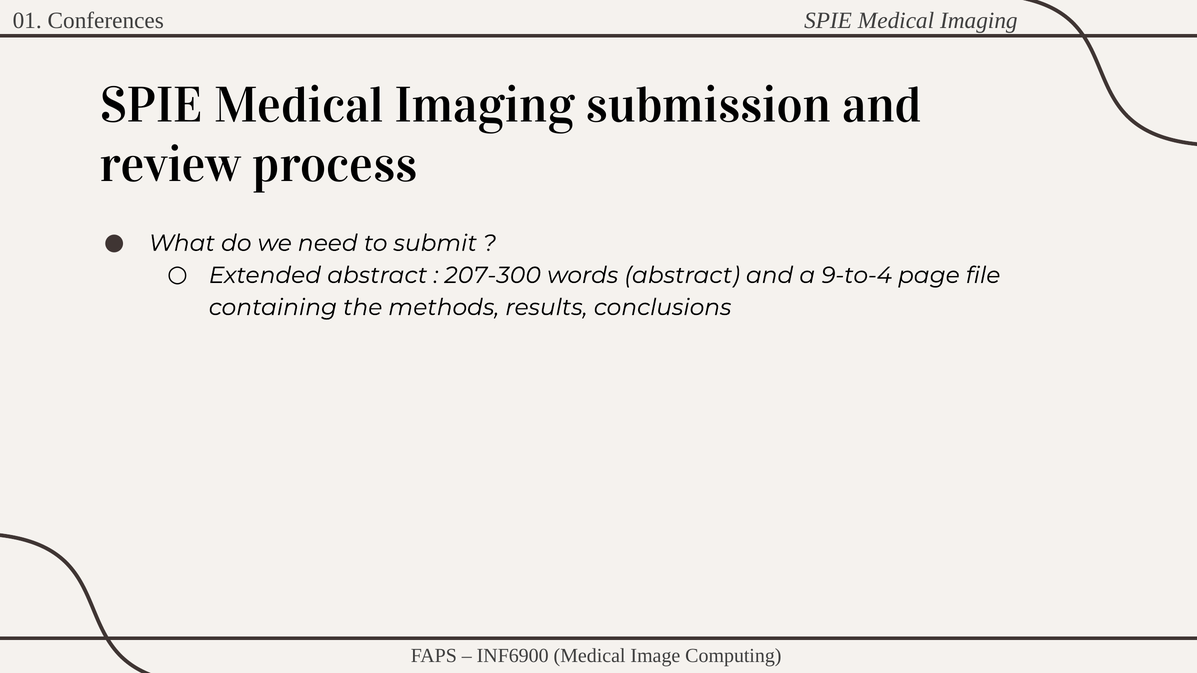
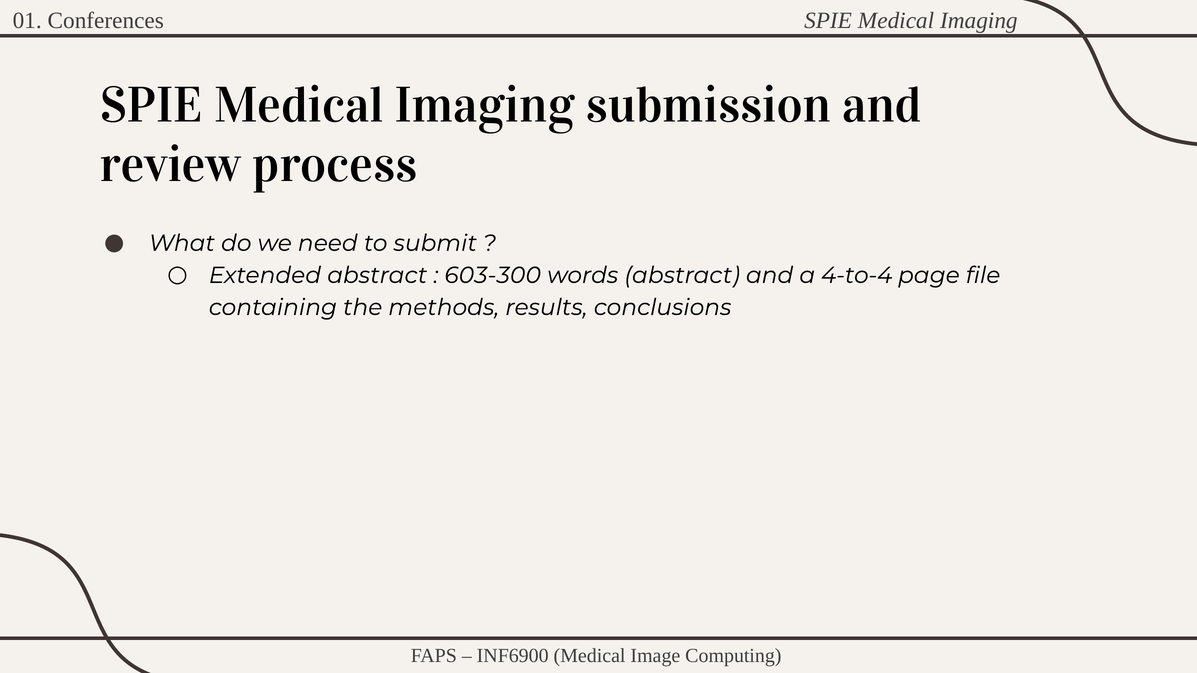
207-300: 207-300 -> 603-300
9-to-4: 9-to-4 -> 4-to-4
